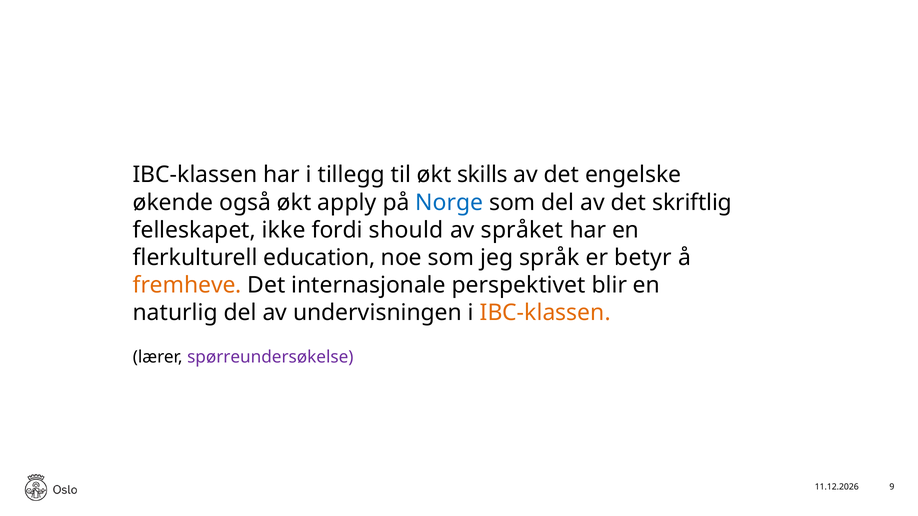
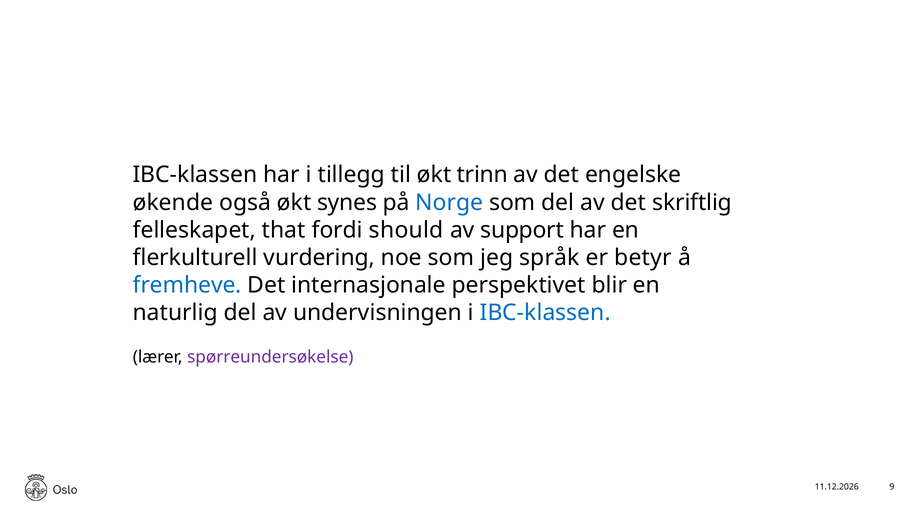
skills: skills -> trinn
apply: apply -> synes
ikke: ikke -> that
språket: språket -> support
education: education -> vurdering
fremheve colour: orange -> blue
IBC-klassen at (545, 313) colour: orange -> blue
